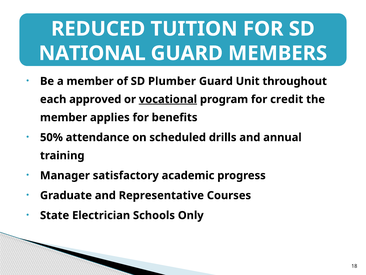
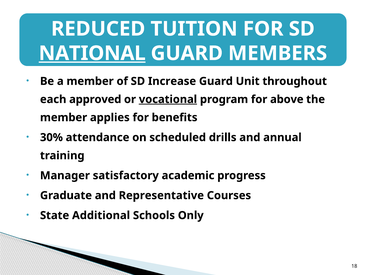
NATIONAL underline: none -> present
Plumber: Plumber -> Increase
credit: credit -> above
50%: 50% -> 30%
Electrician: Electrician -> Additional
